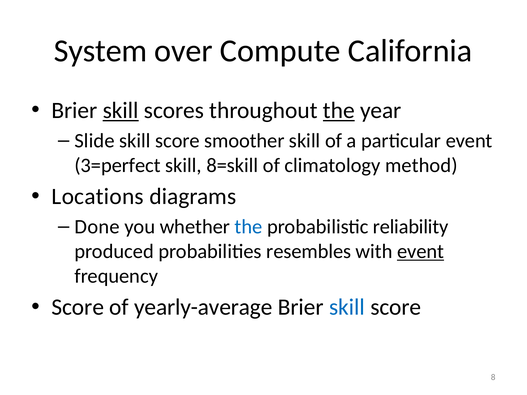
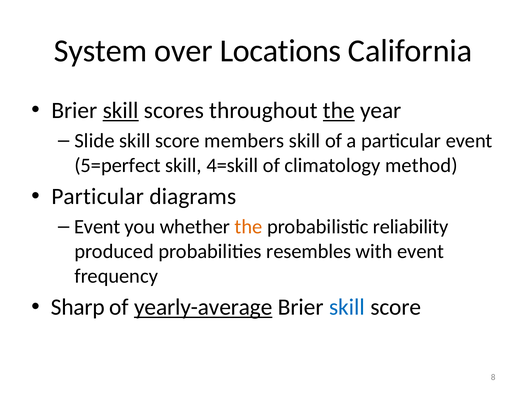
Compute: Compute -> Locations
smoother: smoother -> members
3=perfect: 3=perfect -> 5=perfect
8=skill: 8=skill -> 4=skill
Locations at (98, 197): Locations -> Particular
Done at (97, 227): Done -> Event
the at (249, 227) colour: blue -> orange
event at (421, 252) underline: present -> none
Score at (78, 307): Score -> Sharp
yearly-average underline: none -> present
